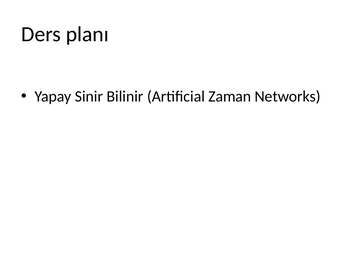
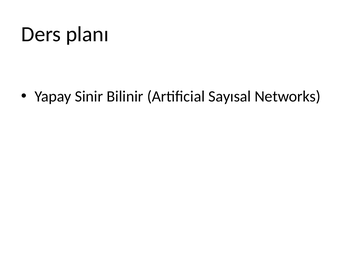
Zaman: Zaman -> Sayısal
